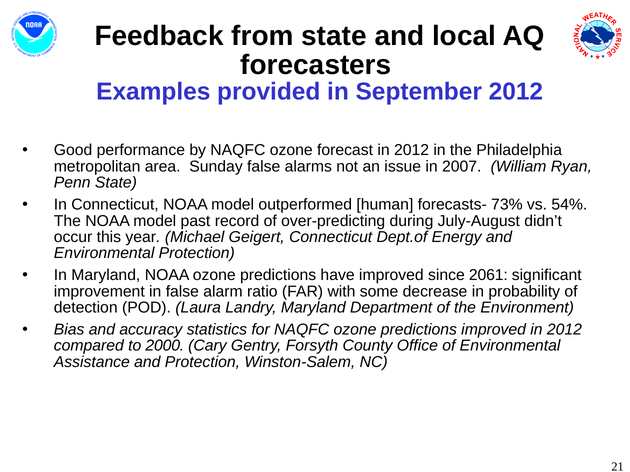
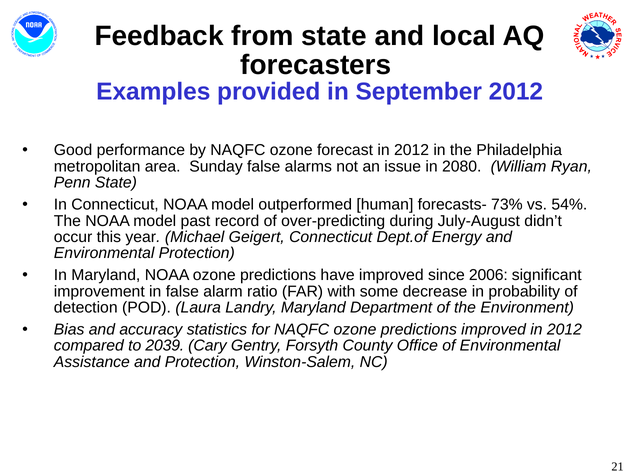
2007: 2007 -> 2080
2061: 2061 -> 2006
2000: 2000 -> 2039
